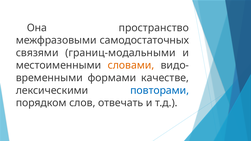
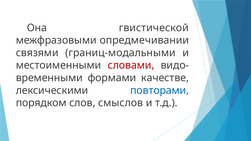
пространство: пространство -> гвистической
самодостаточных: самодостаточных -> опредмечивании
словами colour: orange -> red
отвечать: отвечать -> смыслов
